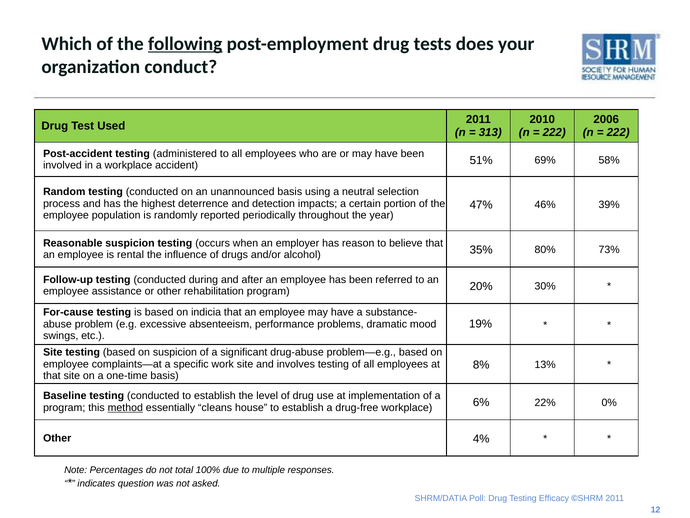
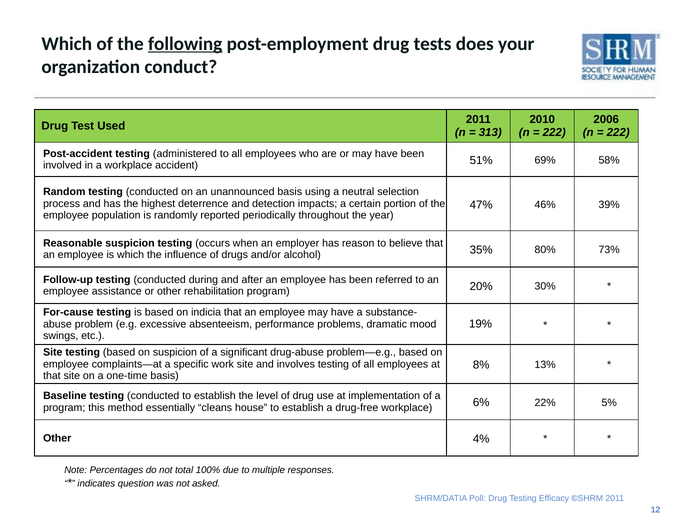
is rental: rental -> which
method underline: present -> none
0%: 0% -> 5%
